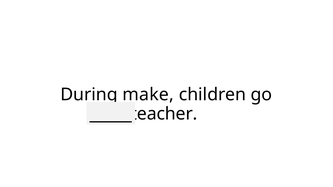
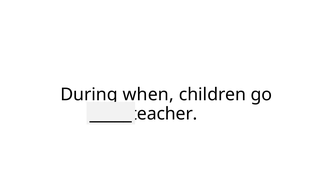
make: make -> when
